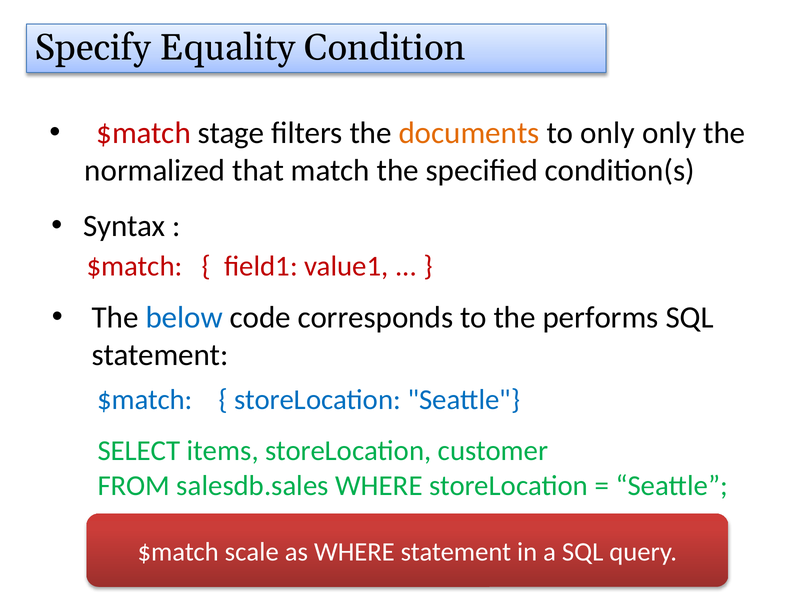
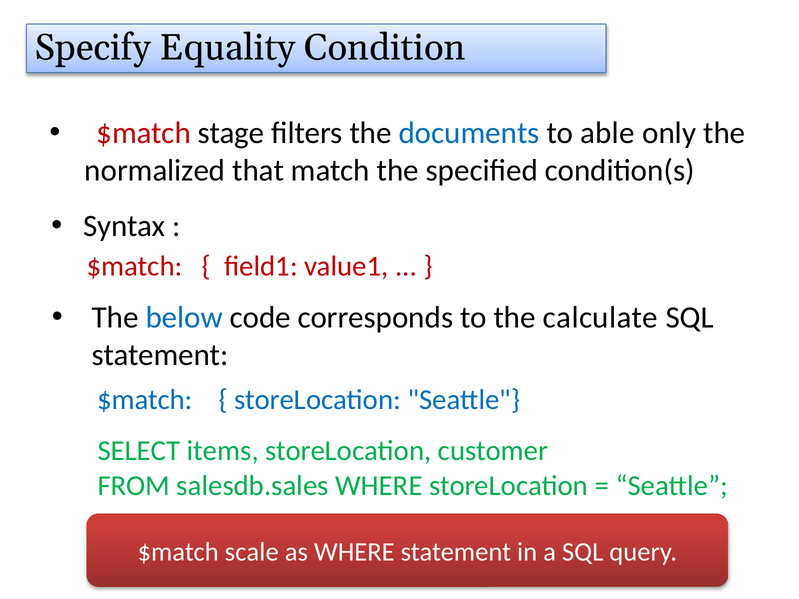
documents colour: orange -> blue
to only: only -> able
performs: performs -> calculate
